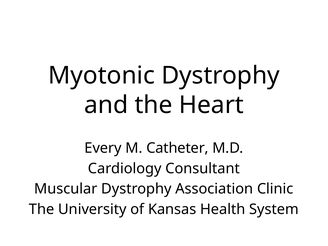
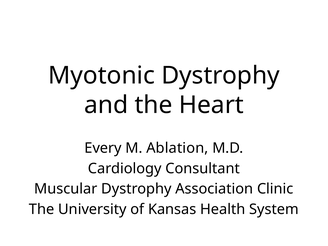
Catheter: Catheter -> Ablation
